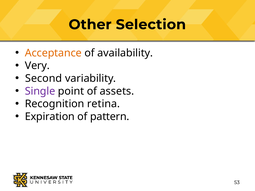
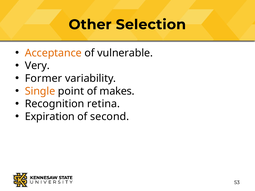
availability: availability -> vulnerable
Second: Second -> Former
Single colour: purple -> orange
assets: assets -> makes
pattern: pattern -> second
